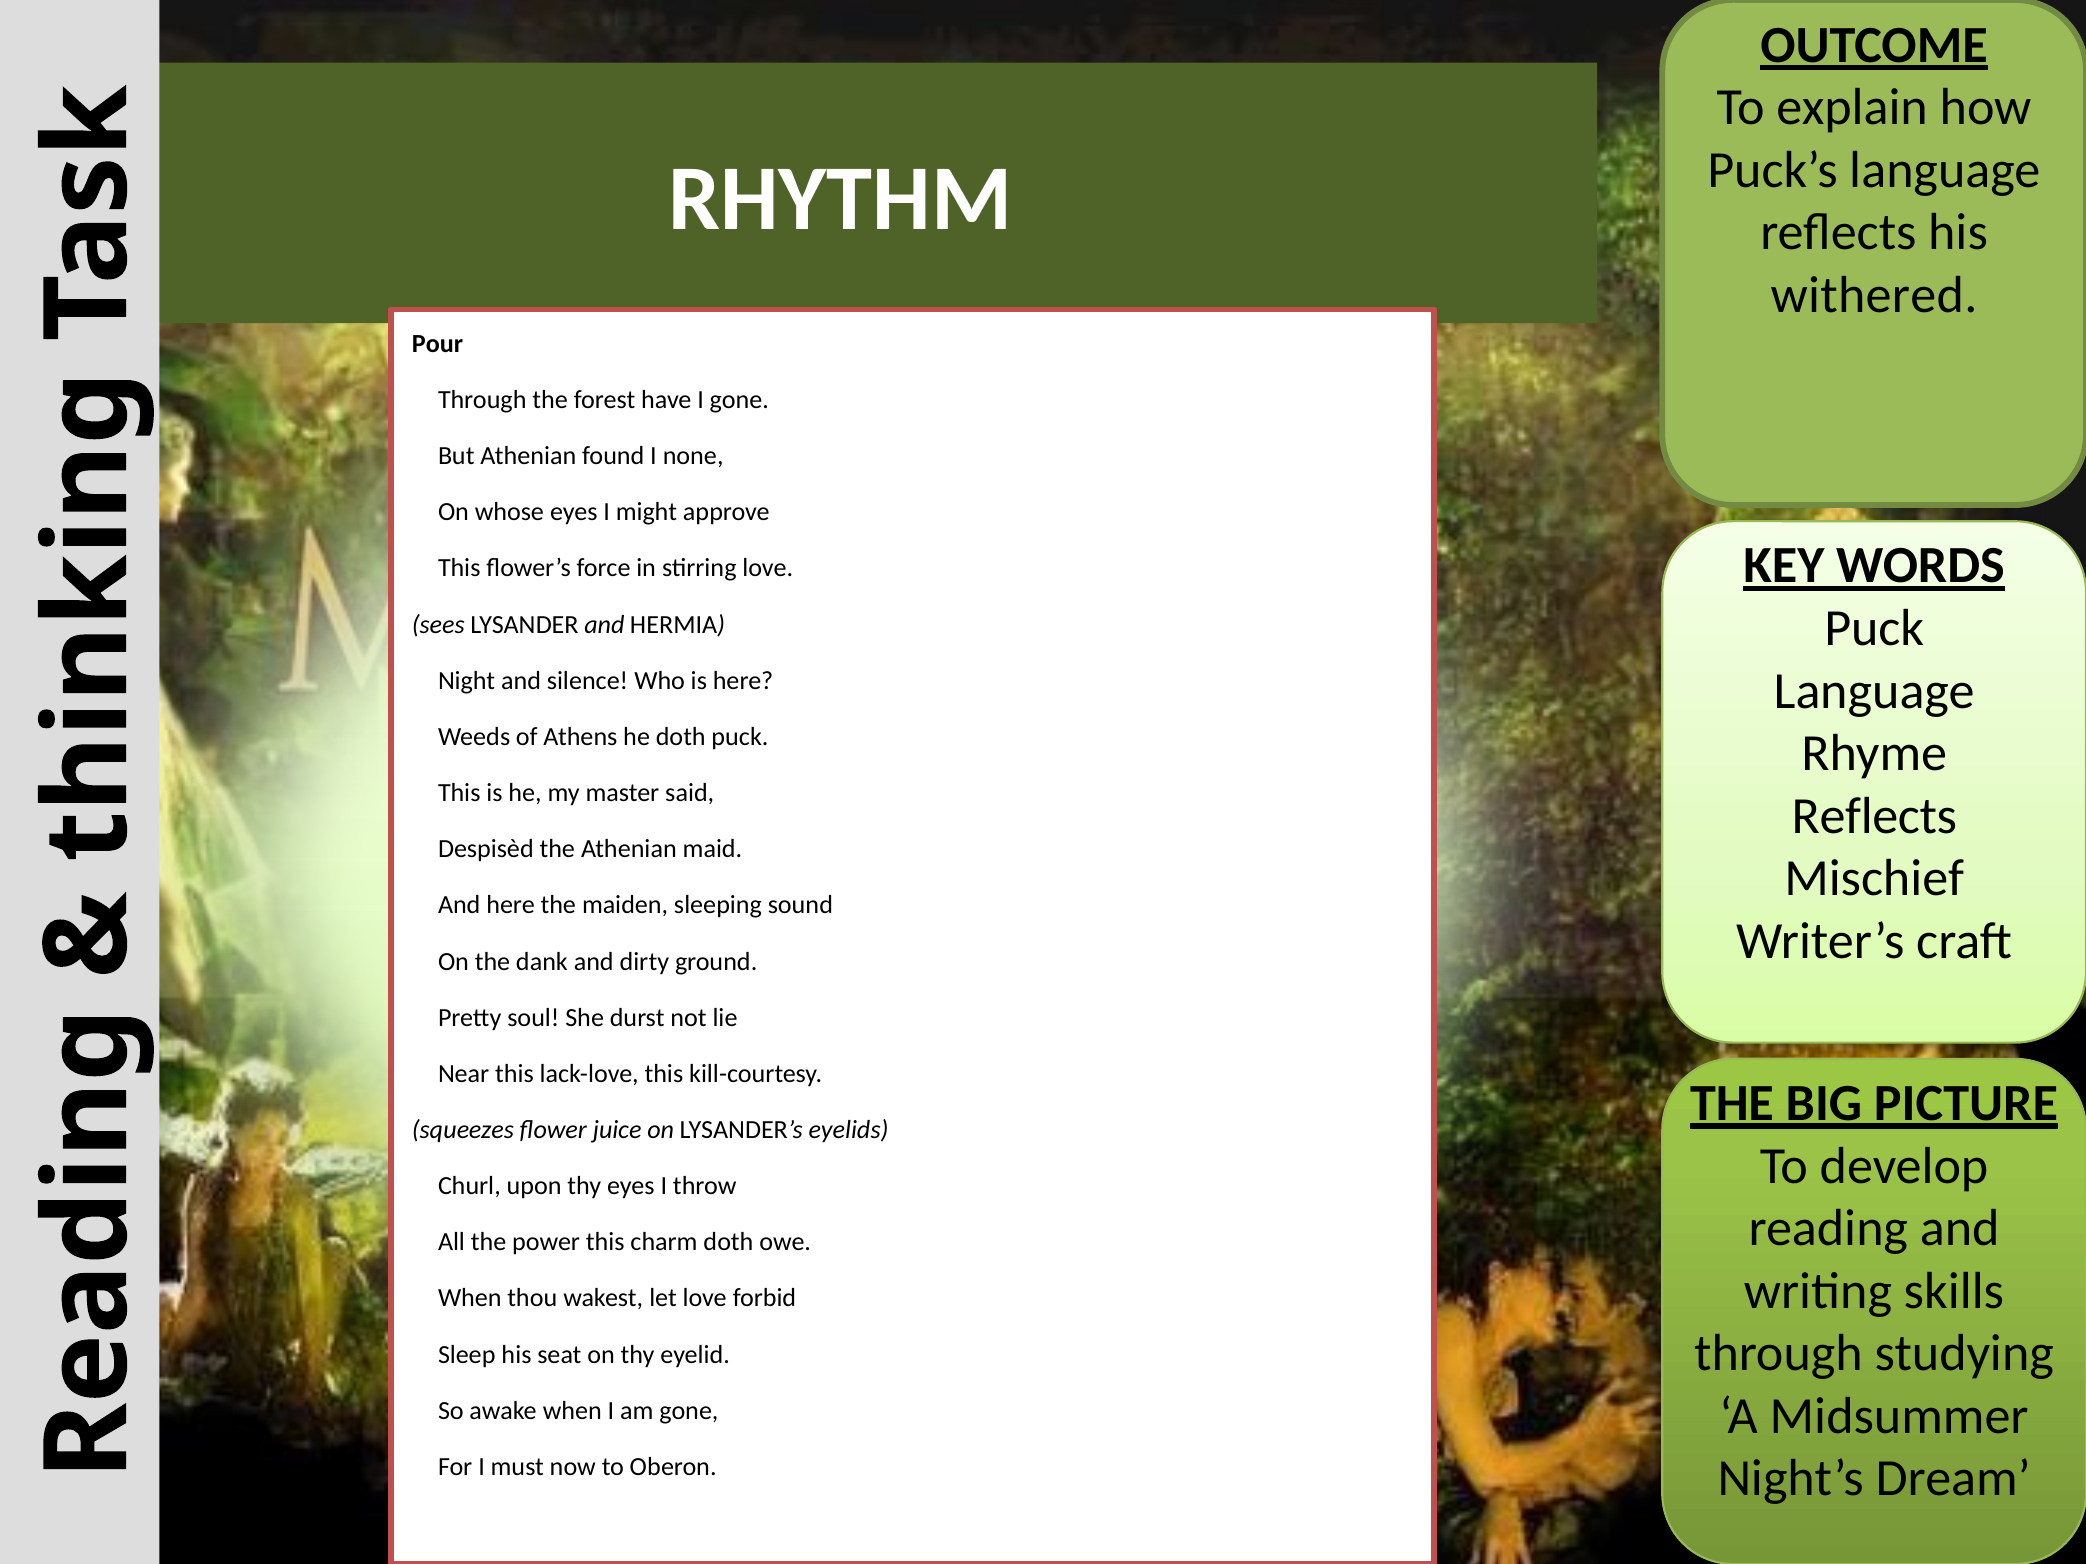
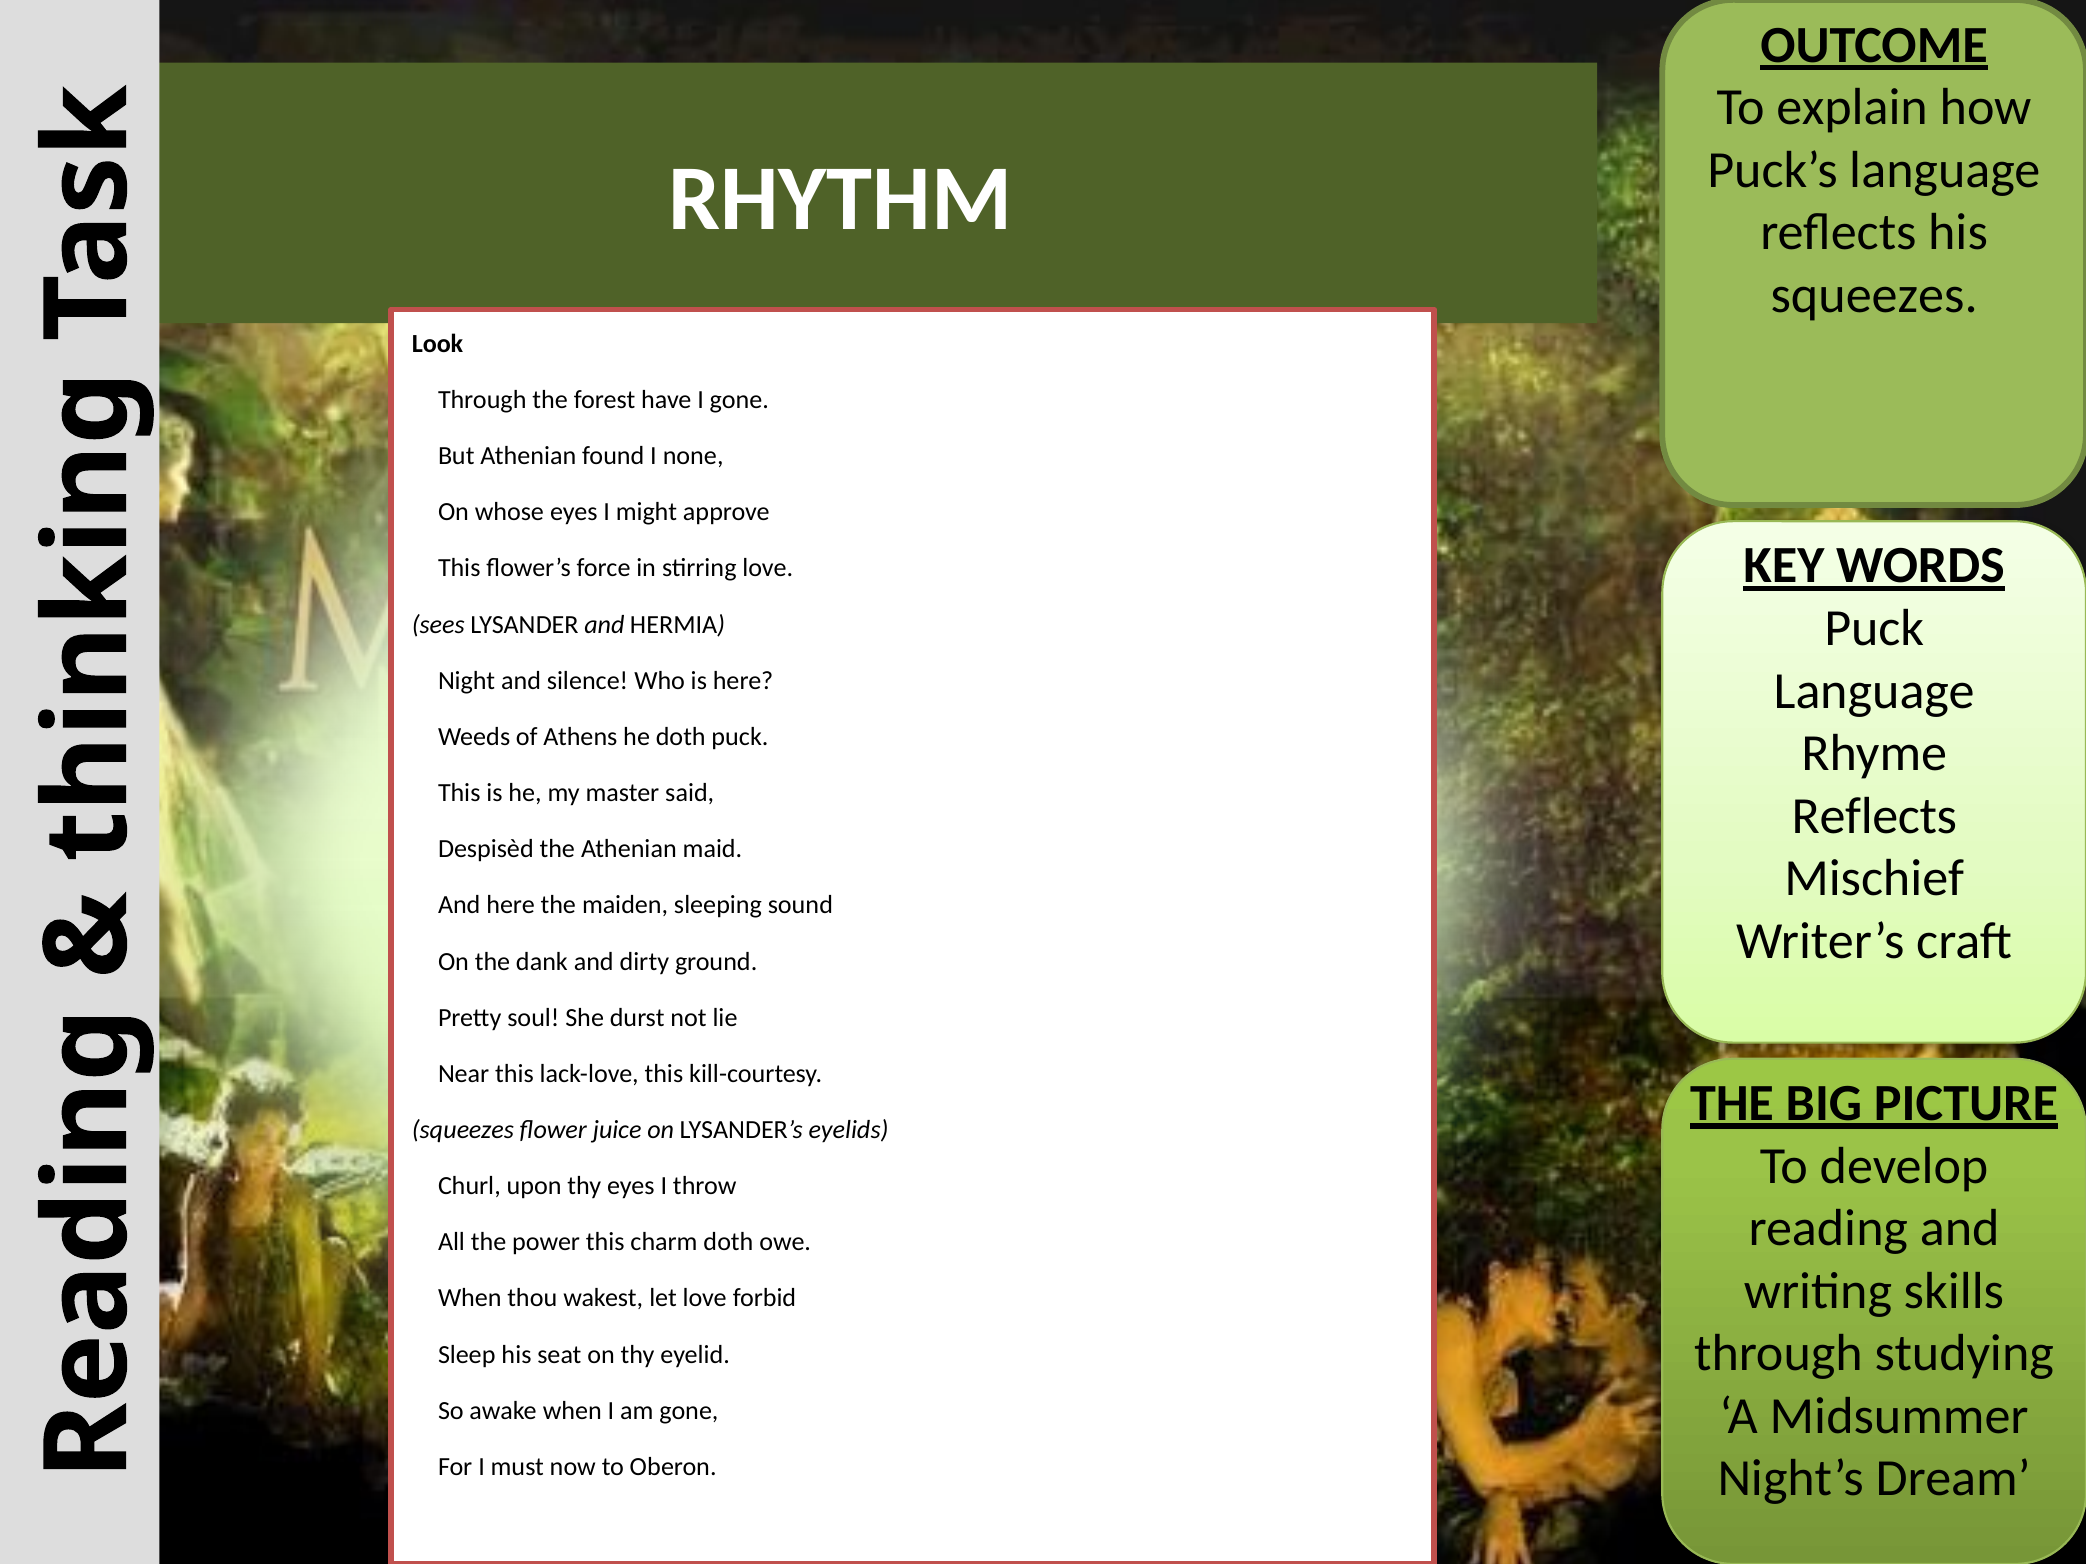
withered at (1874, 295): withered -> squeezes
Pour: Pour -> Look
